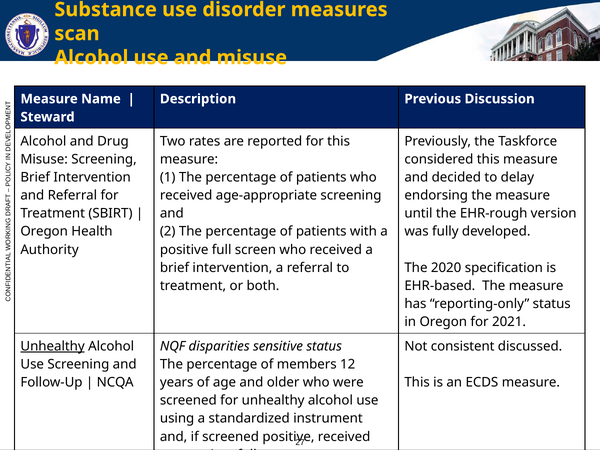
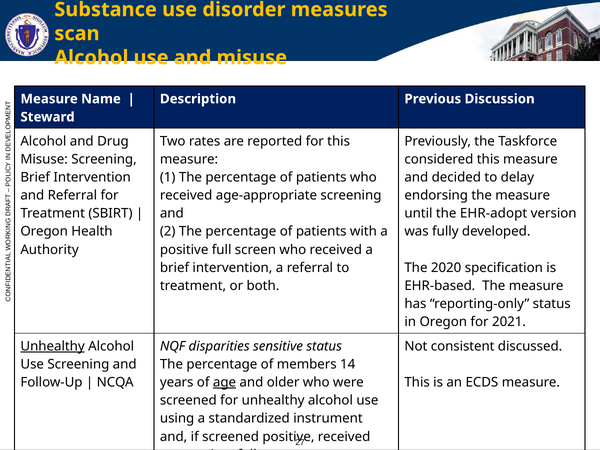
EHR-rough: EHR-rough -> EHR-adopt
12: 12 -> 14
age underline: none -> present
